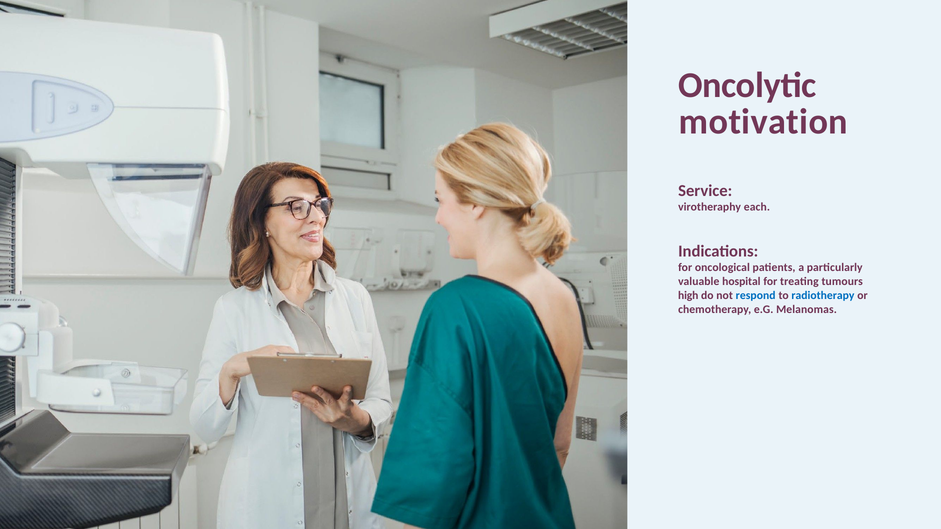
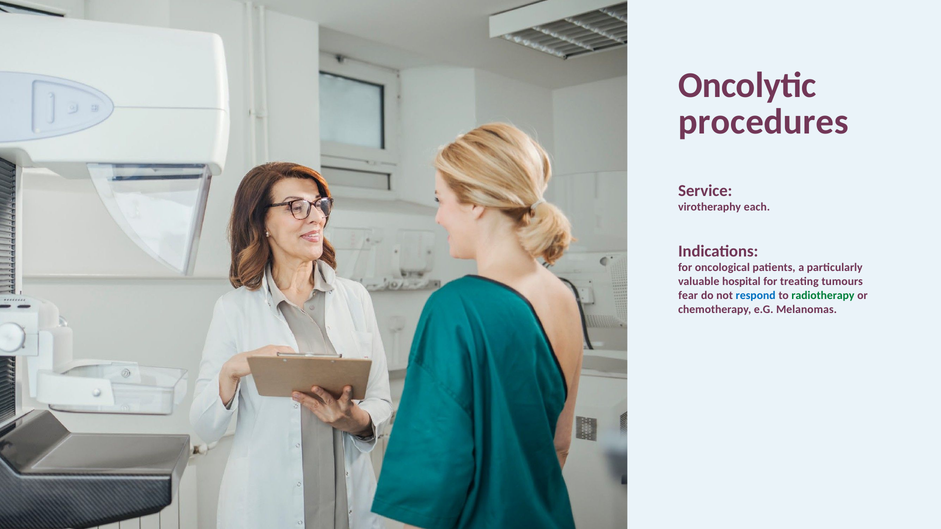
motivation: motivation -> procedures
high: high -> fear
radiotherapy colour: blue -> green
